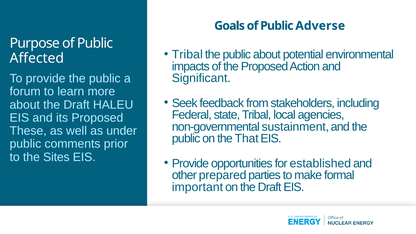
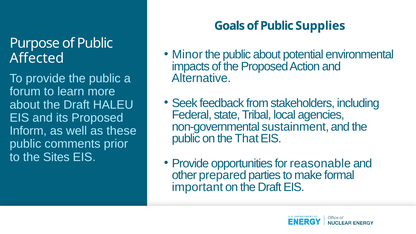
Adverse: Adverse -> Supplies
Tribal at (187, 55): Tribal -> Minor
Significant: Significant -> Alternative
These: These -> Inform
under: under -> these
established: established -> reasonable
